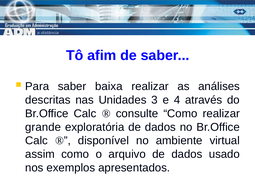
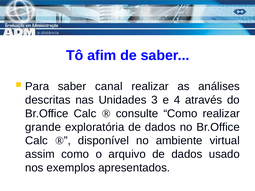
baixa: baixa -> canal
